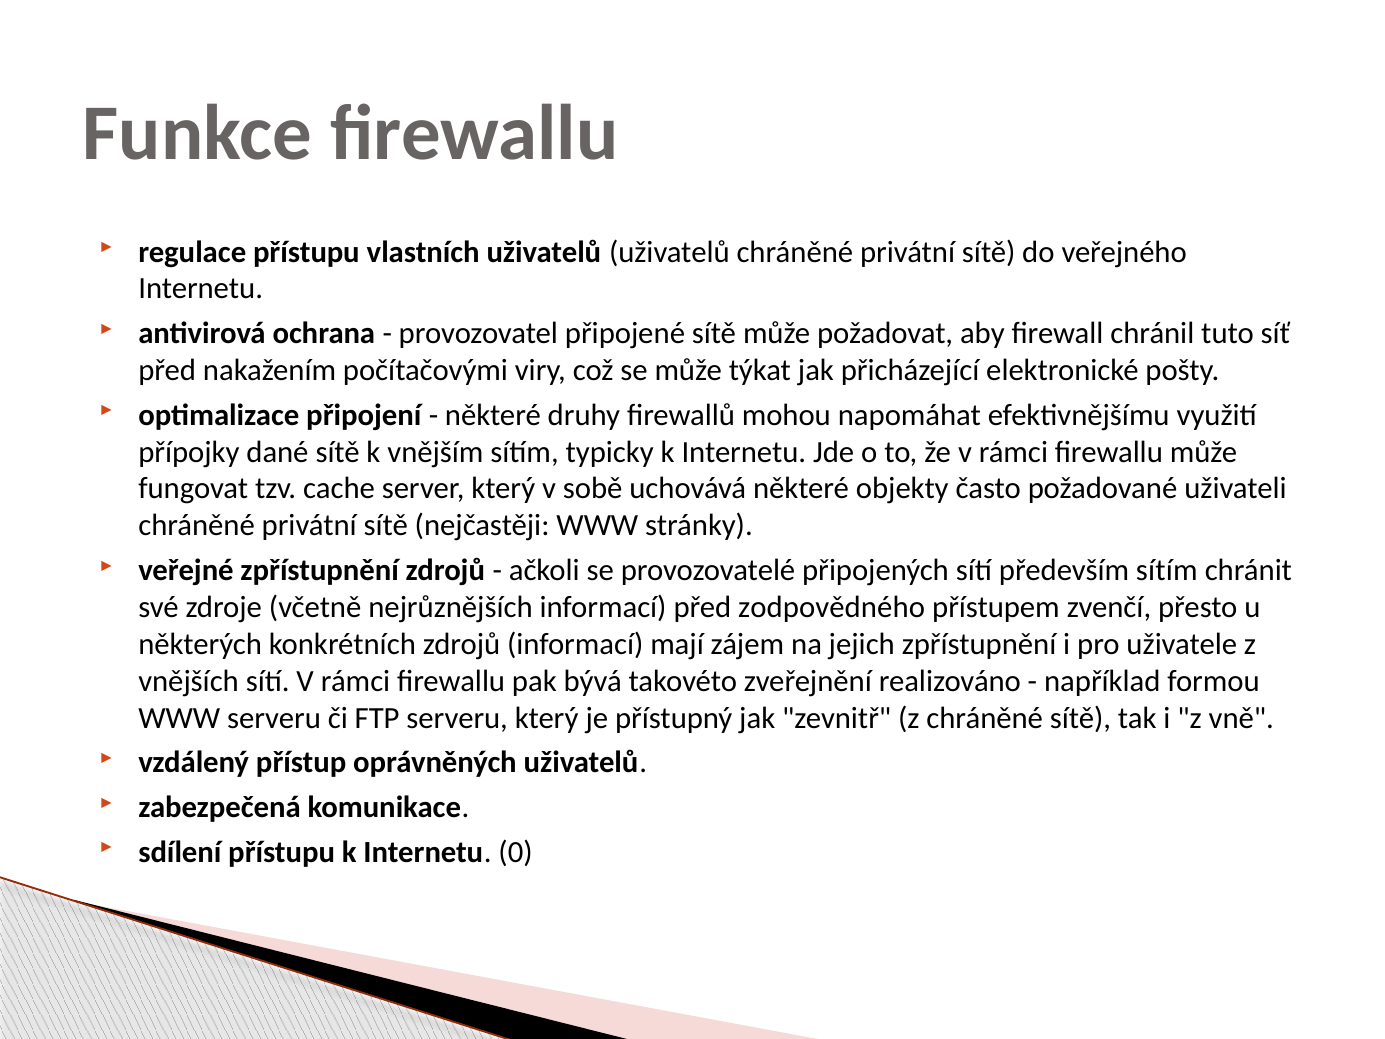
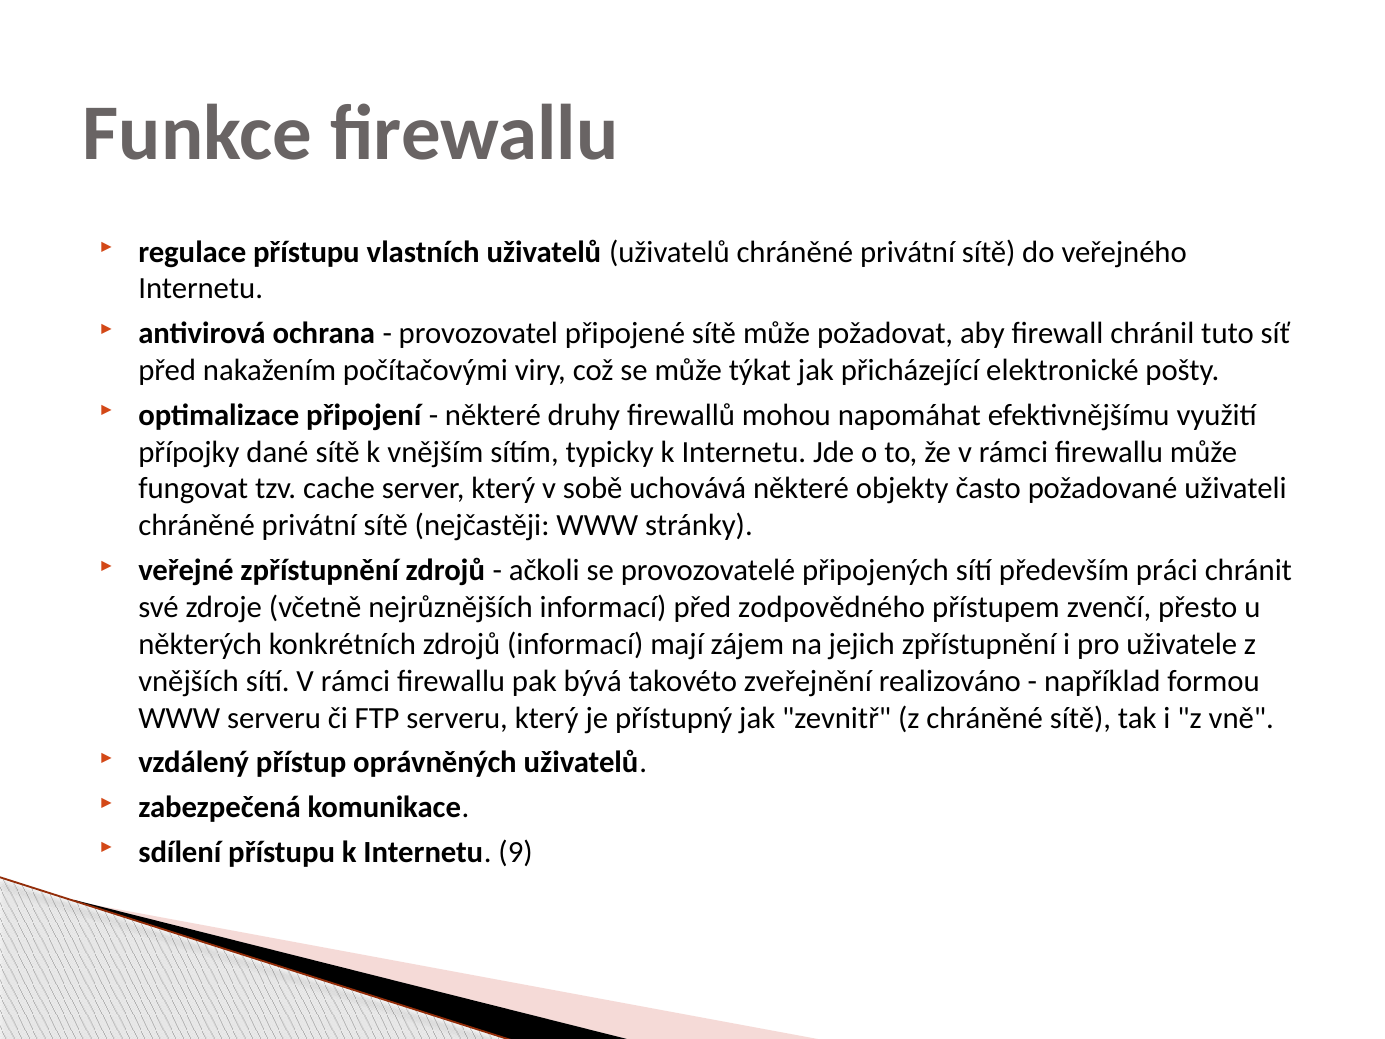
především sítím: sítím -> práci
0: 0 -> 9
